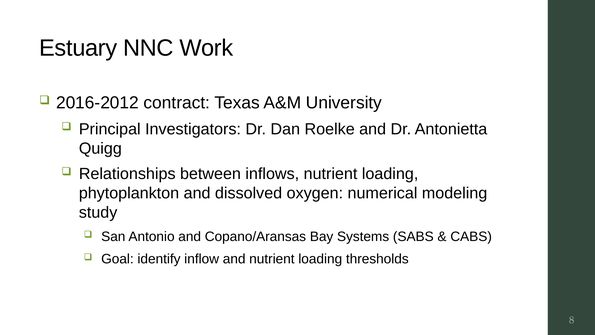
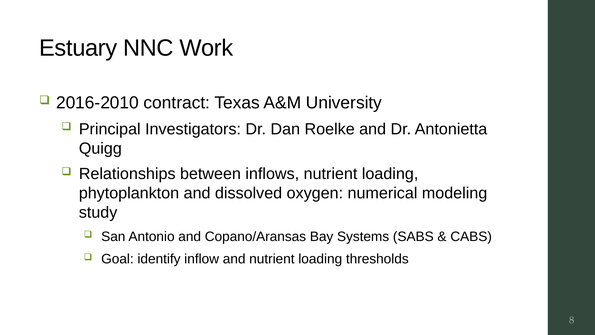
2016-2012: 2016-2012 -> 2016-2010
